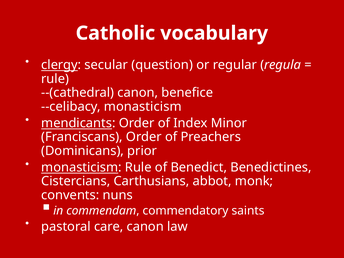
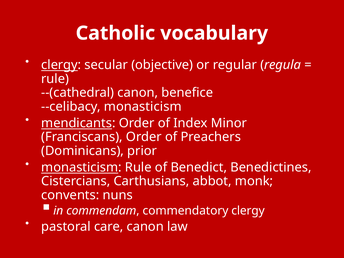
question: question -> objective
commendatory saints: saints -> clergy
